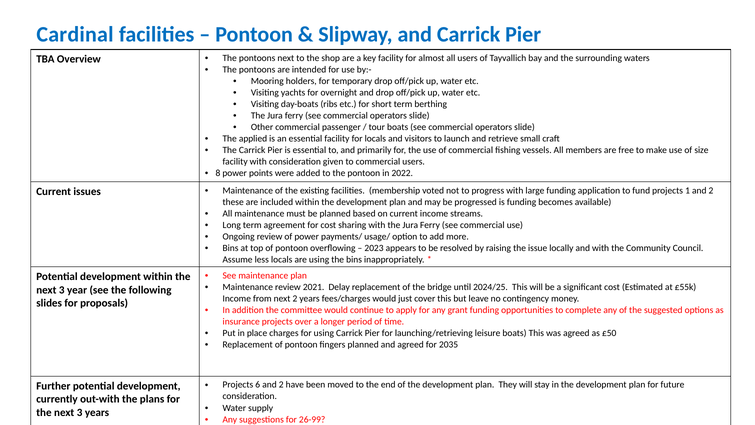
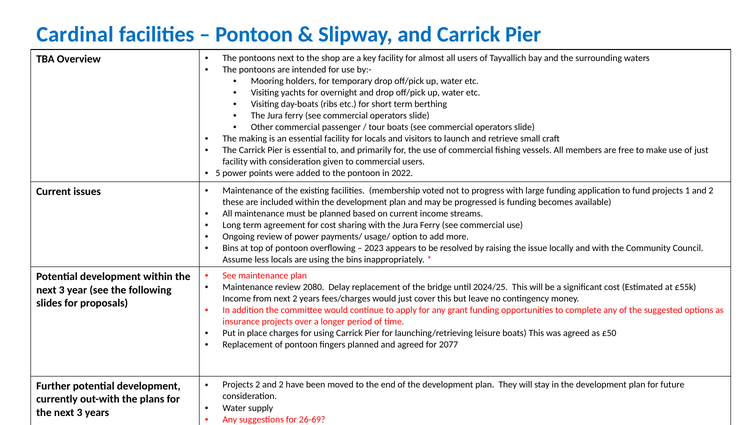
applied: applied -> making
of size: size -> just
8: 8 -> 5
2021: 2021 -> 2080
2035: 2035 -> 2077
Projects 6: 6 -> 2
26-99: 26-99 -> 26-69
